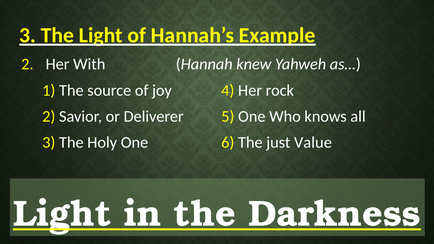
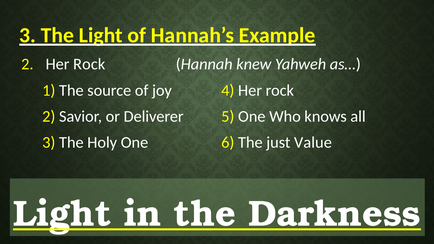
2 Her With: With -> Rock
